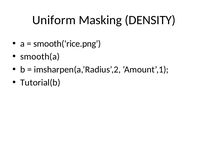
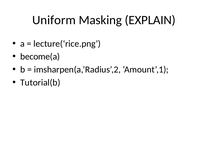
DENSITY: DENSITY -> EXPLAIN
smooth(‘rice.png: smooth(‘rice.png -> lecture(‘rice.png
smooth(a: smooth(a -> become(a
